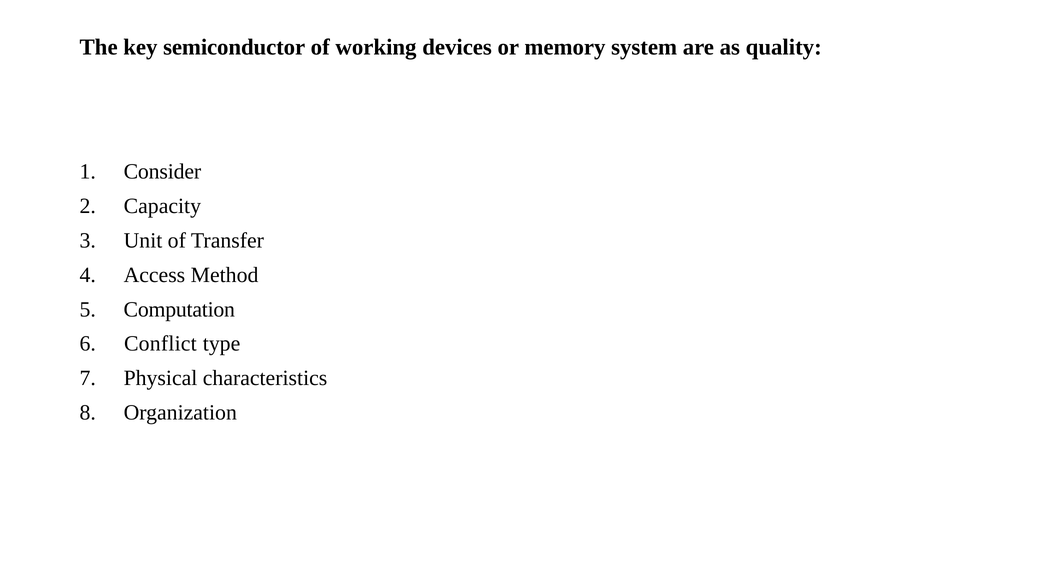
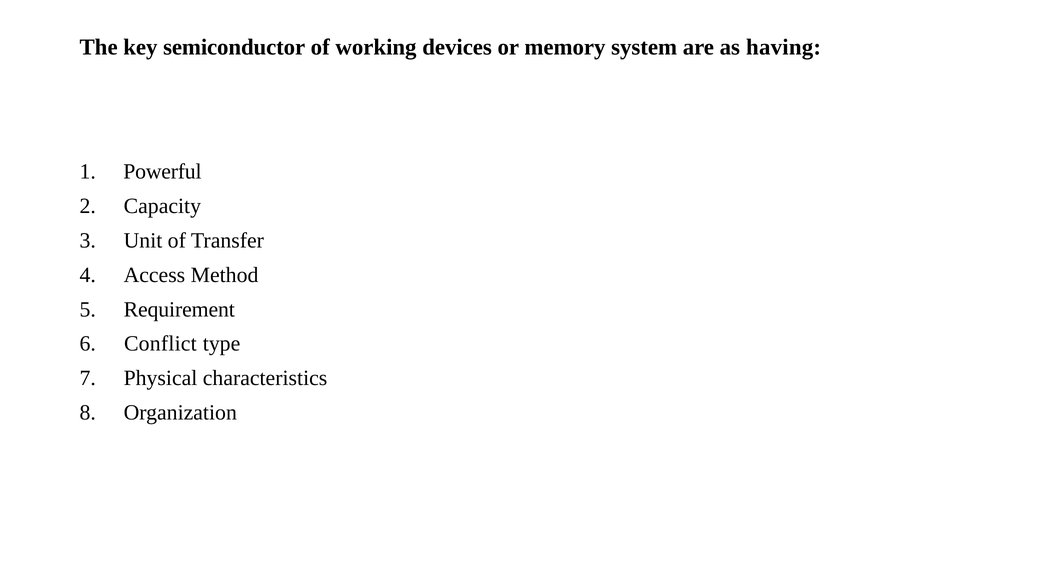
quality: quality -> having
Consider: Consider -> Powerful
Computation: Computation -> Requirement
